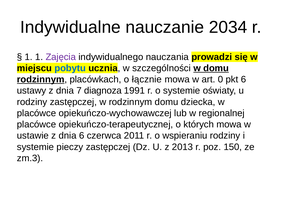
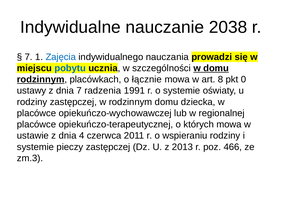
2034: 2034 -> 2038
1 at (29, 57): 1 -> 7
Zajęcia colour: purple -> blue
0: 0 -> 8
pkt 6: 6 -> 0
diagnoza: diagnoza -> radzenia
dnia 6: 6 -> 4
150: 150 -> 466
